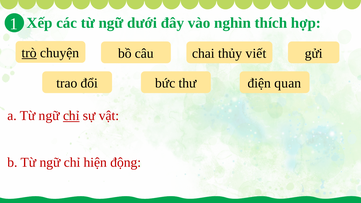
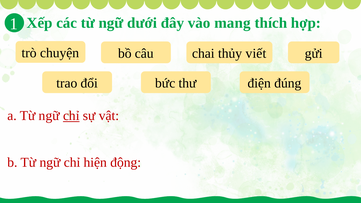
nghìn: nghìn -> mang
trò underline: present -> none
quan: quan -> đúng
